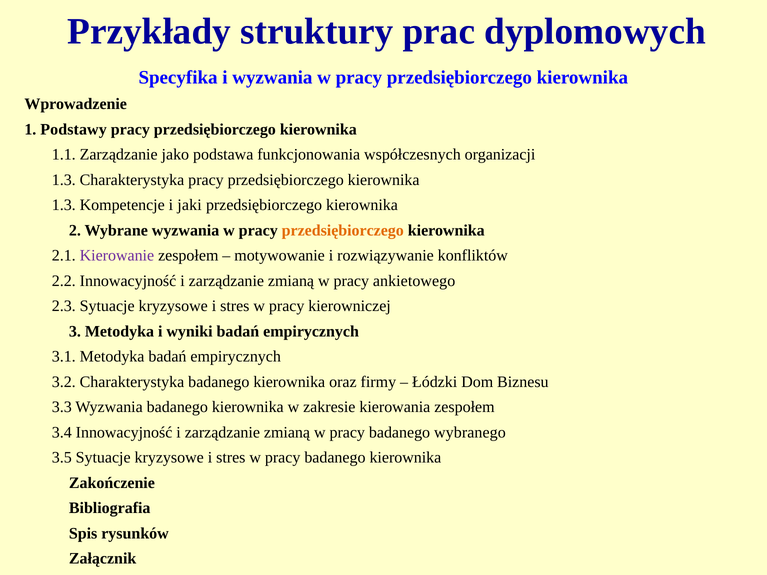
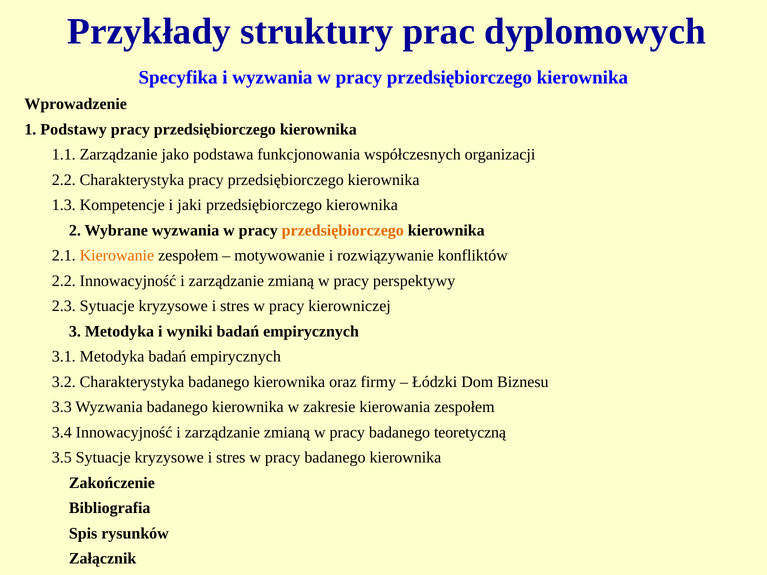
1.3 at (64, 180): 1.3 -> 2.2
Kierowanie colour: purple -> orange
ankietowego: ankietowego -> perspektywy
wybranego: wybranego -> teoretyczną
